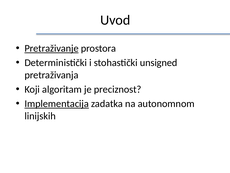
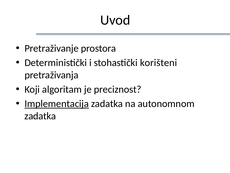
Pretraživanje underline: present -> none
unsigned: unsigned -> korišteni
linijskih at (40, 116): linijskih -> zadatka
